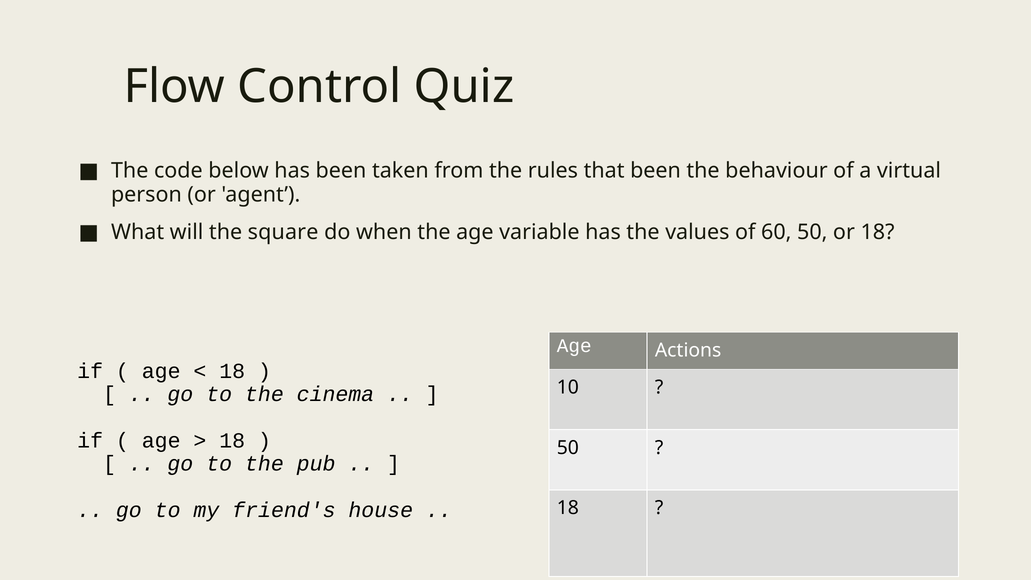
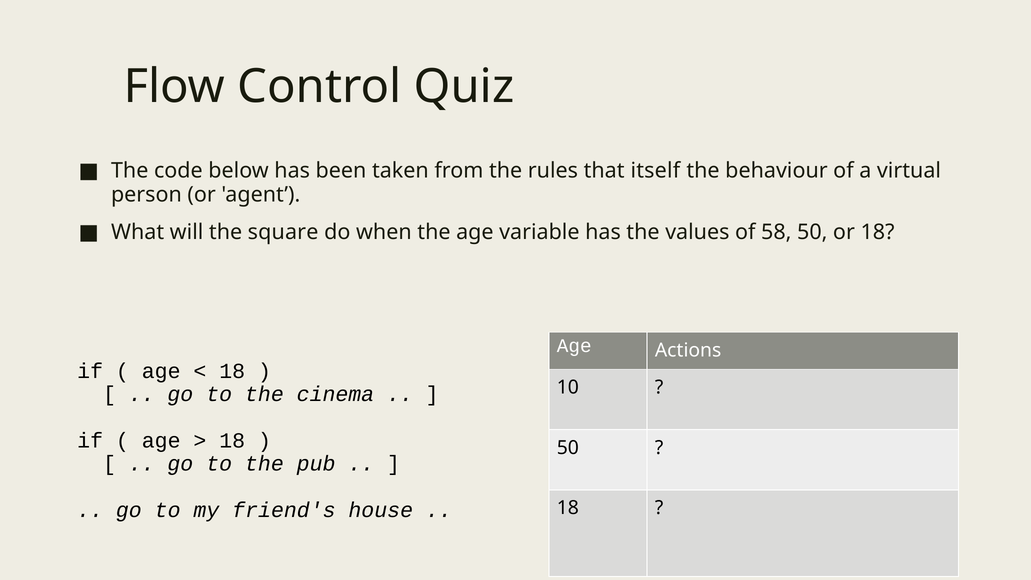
that been: been -> itself
60: 60 -> 58
